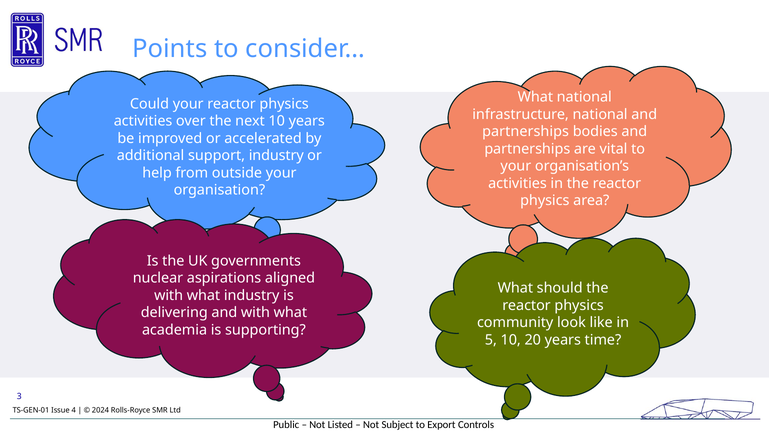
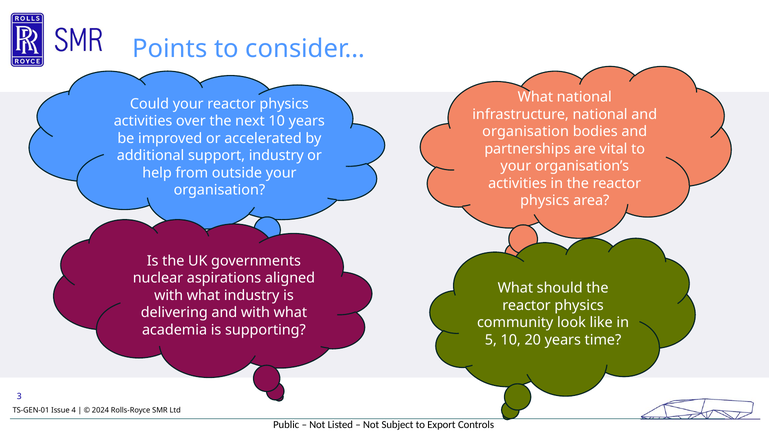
partnerships at (526, 132): partnerships -> organisation
